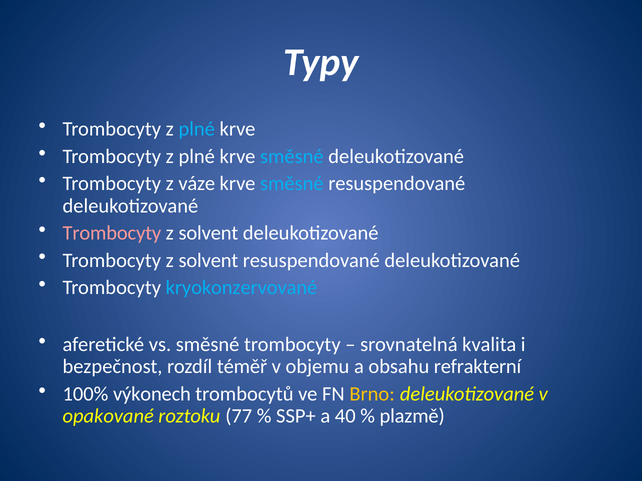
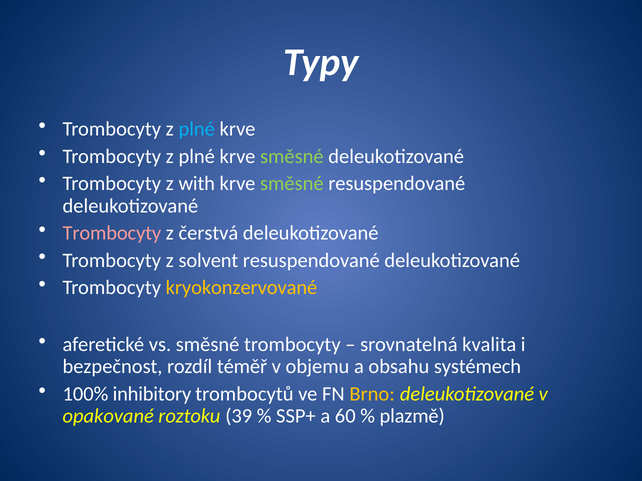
směsné at (292, 157) colour: light blue -> light green
váze: váze -> with
směsné at (292, 184) colour: light blue -> light green
solvent at (208, 233): solvent -> čerstvá
kryokonzervované colour: light blue -> yellow
refrakterní: refrakterní -> systémech
výkonech: výkonech -> inhibitory
77: 77 -> 39
40: 40 -> 60
